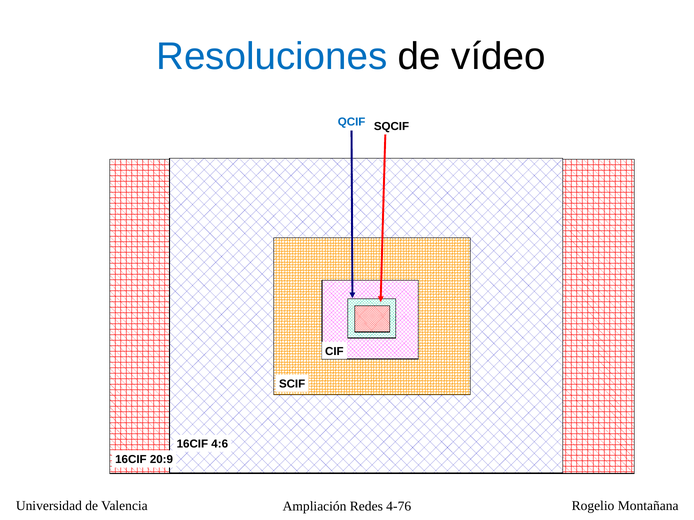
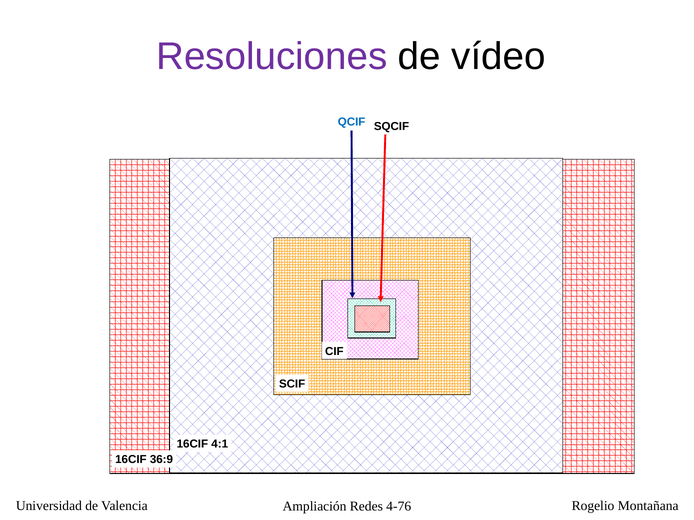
Resoluciones colour: blue -> purple
4:6: 4:6 -> 4:1
20:9: 20:9 -> 36:9
